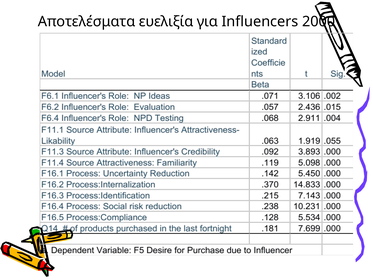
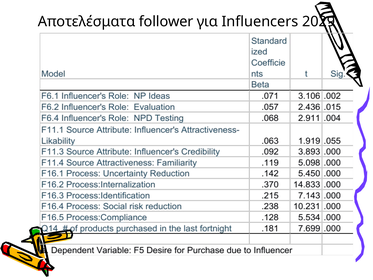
ευελιξία: ευελιξία -> follower
2000: 2000 -> 2029
